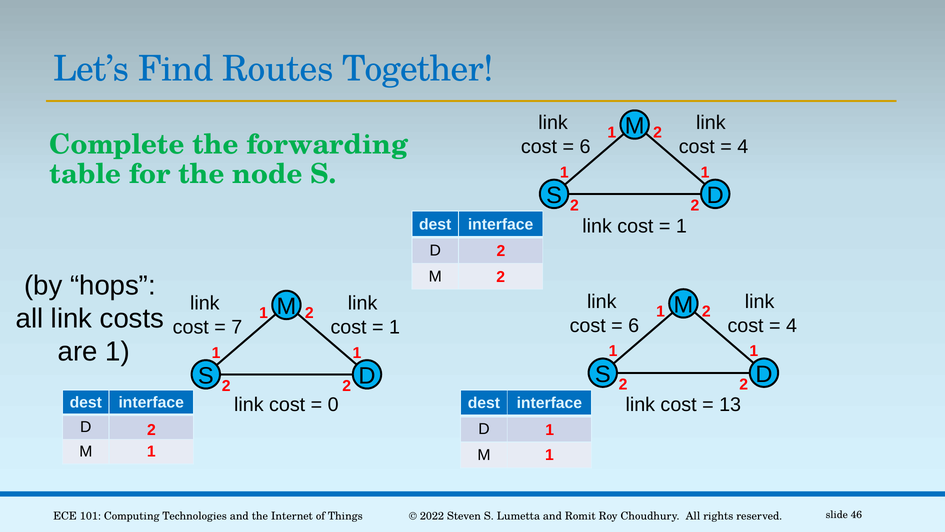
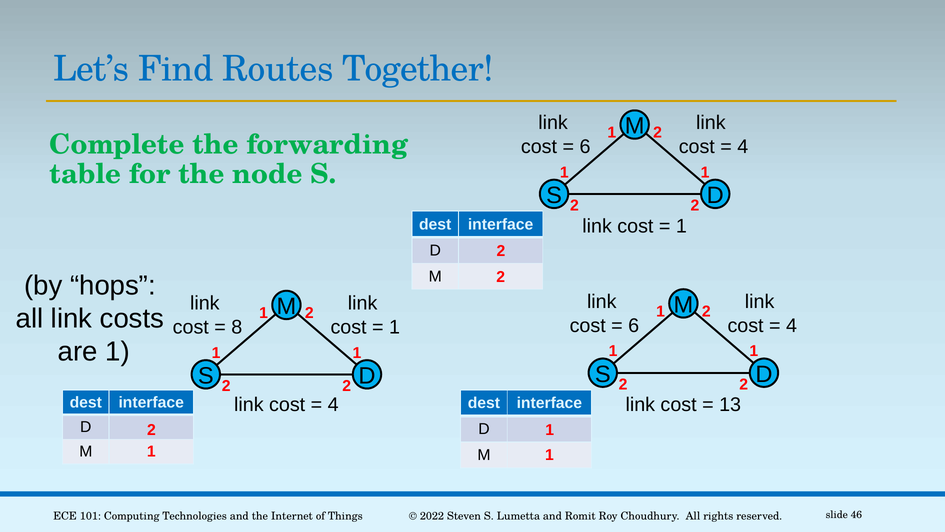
7: 7 -> 8
0 at (333, 405): 0 -> 4
